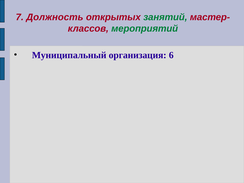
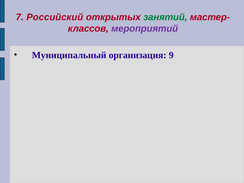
Должность: Должность -> Российский
мероприятий colour: green -> purple
6: 6 -> 9
